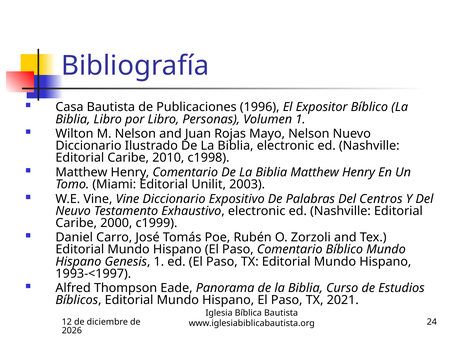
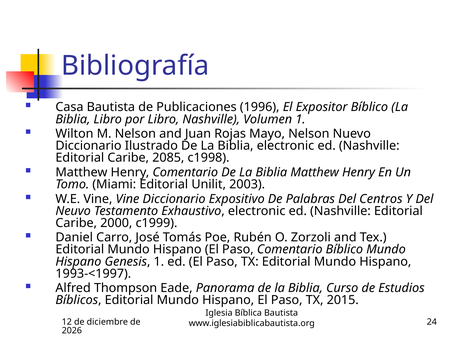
Libro Personas: Personas -> Nashville
2010: 2010 -> 2085
2021: 2021 -> 2015
